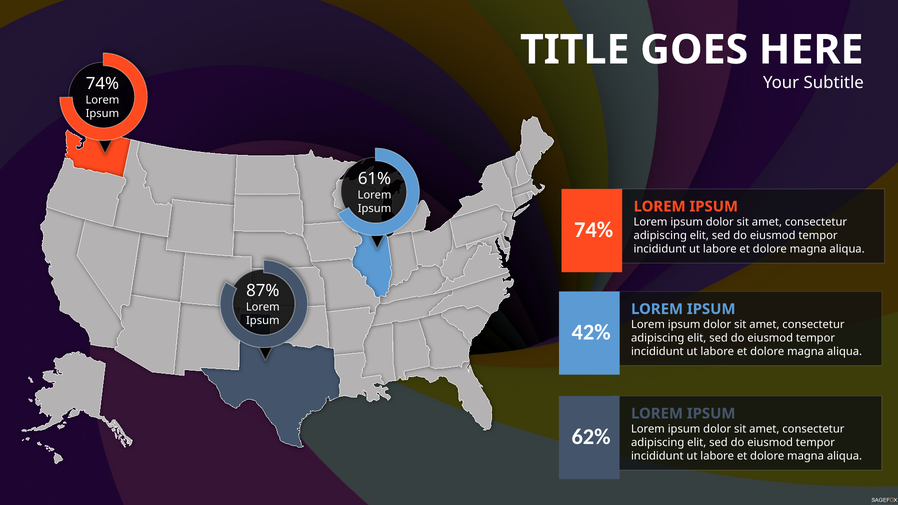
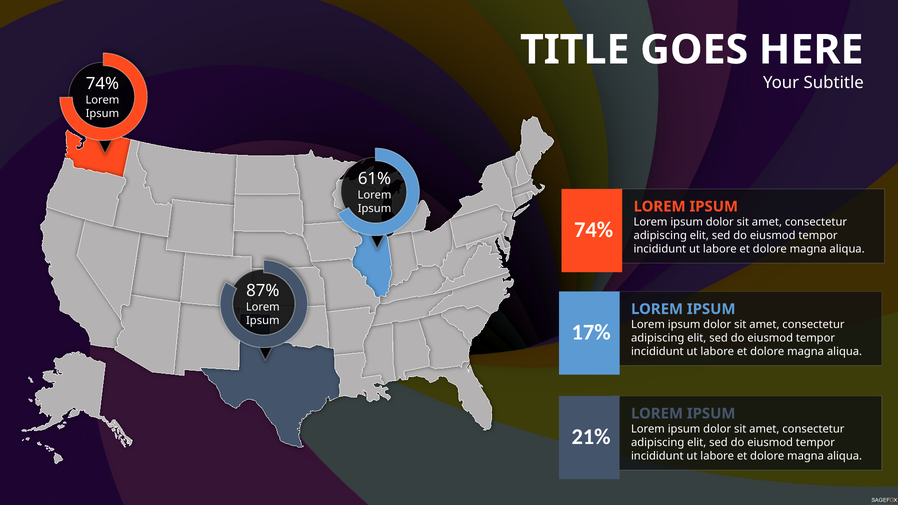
42%: 42% -> 17%
62%: 62% -> 21%
